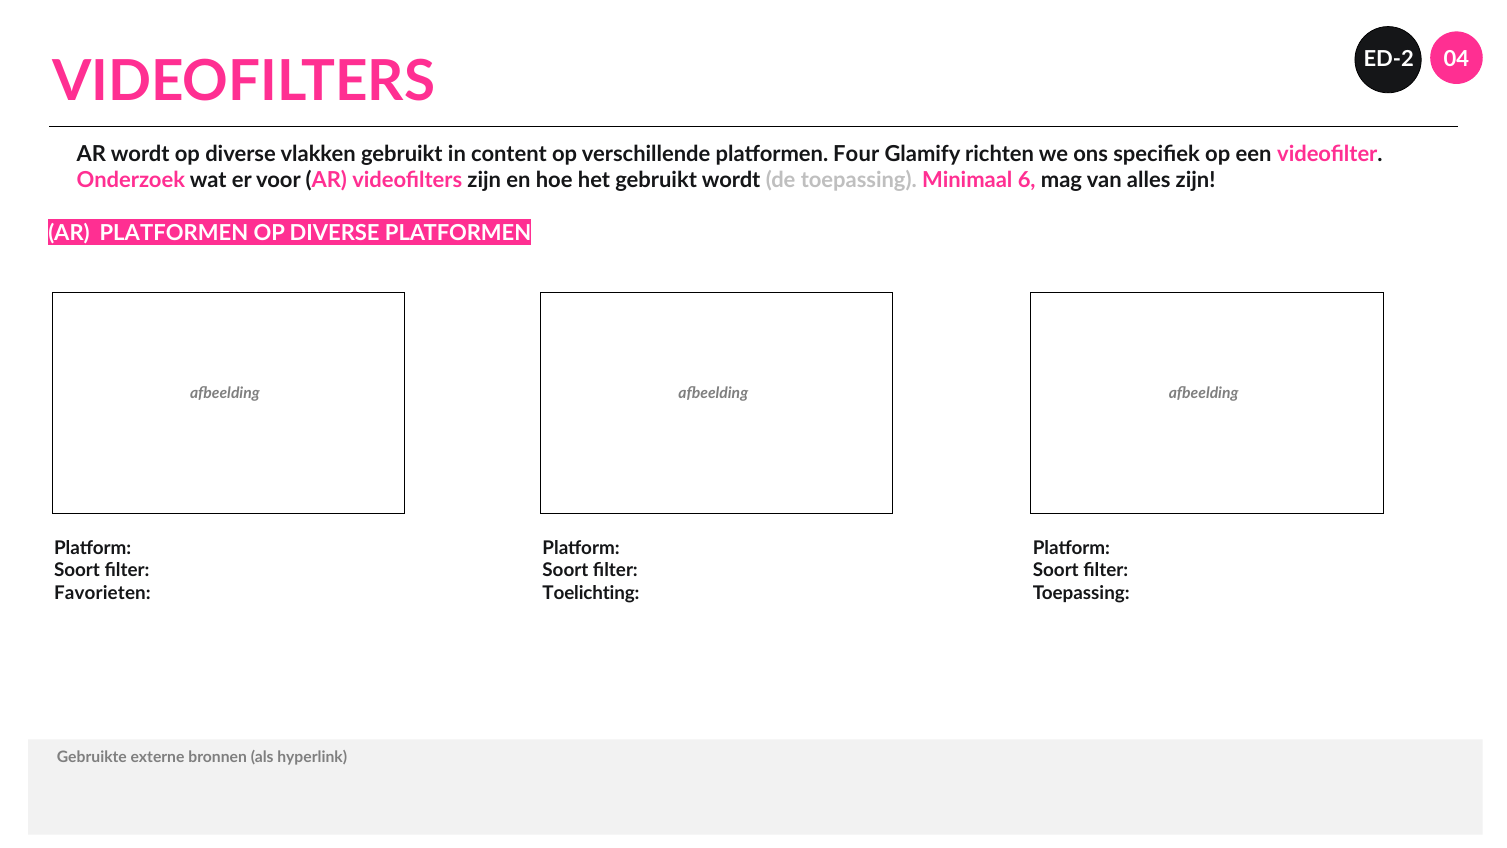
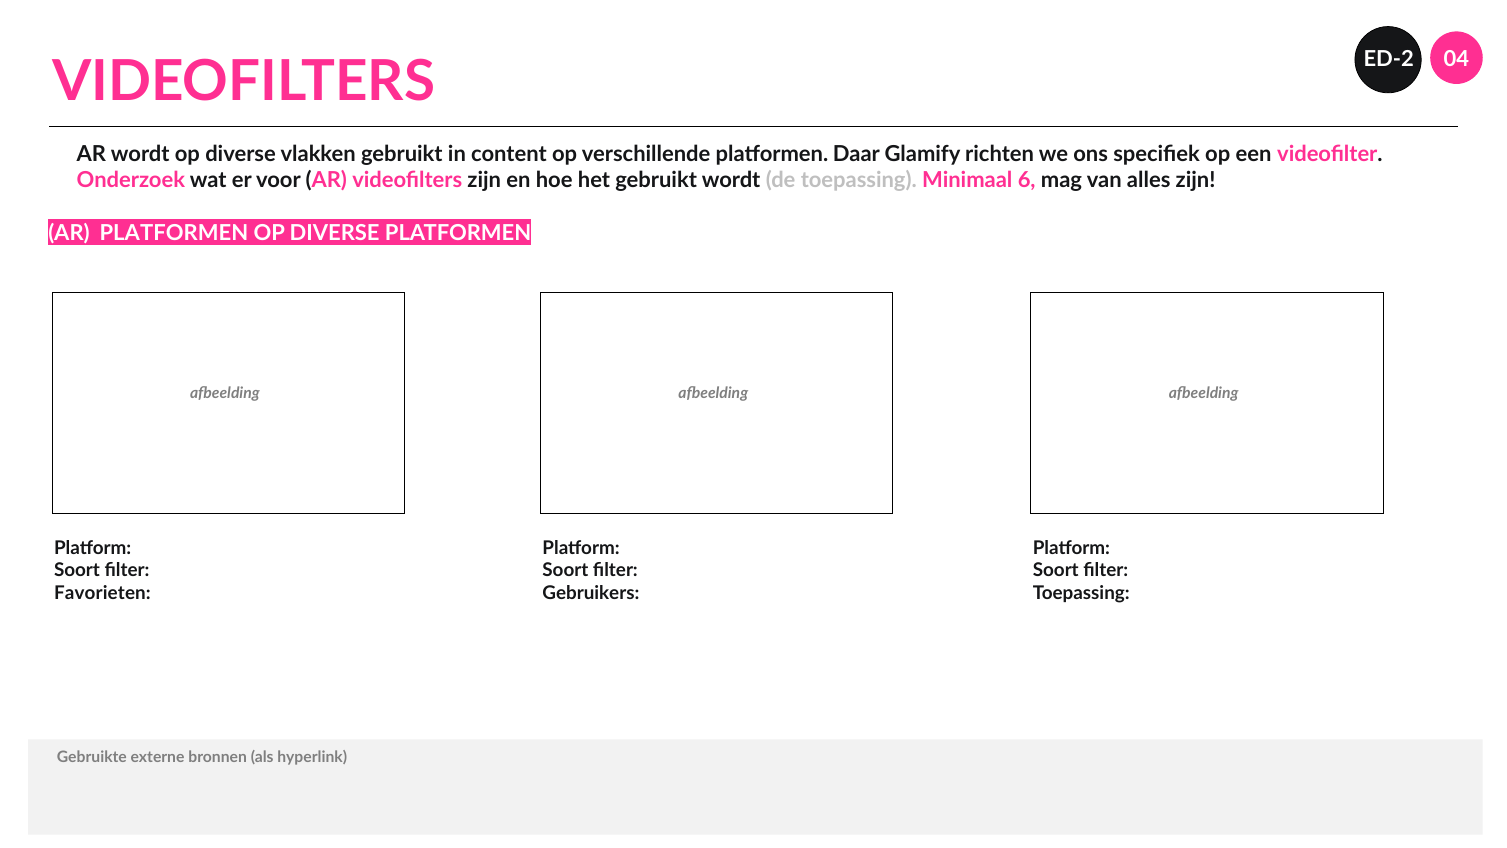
Four: Four -> Daar
Toelichting: Toelichting -> Gebruikers
